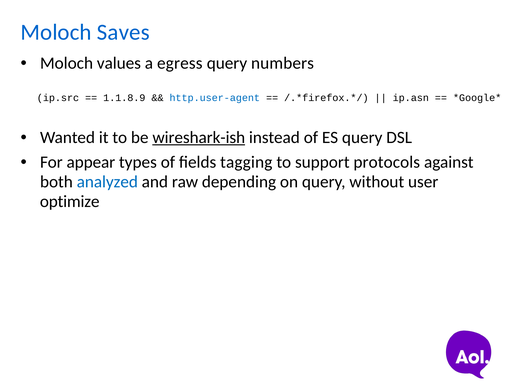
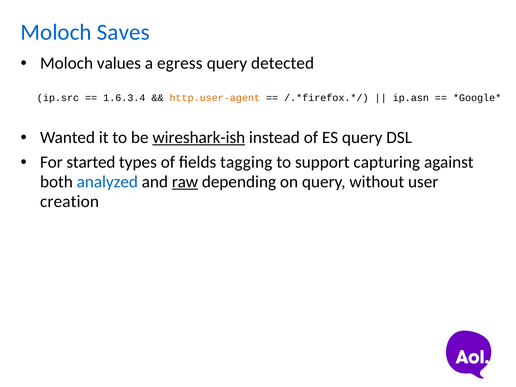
numbers: numbers -> detected
1.1.8.9: 1.1.8.9 -> 1.6.3.4
http.user-agent colour: blue -> orange
appear: appear -> started
protocols: protocols -> capturing
raw underline: none -> present
optimize: optimize -> creation
